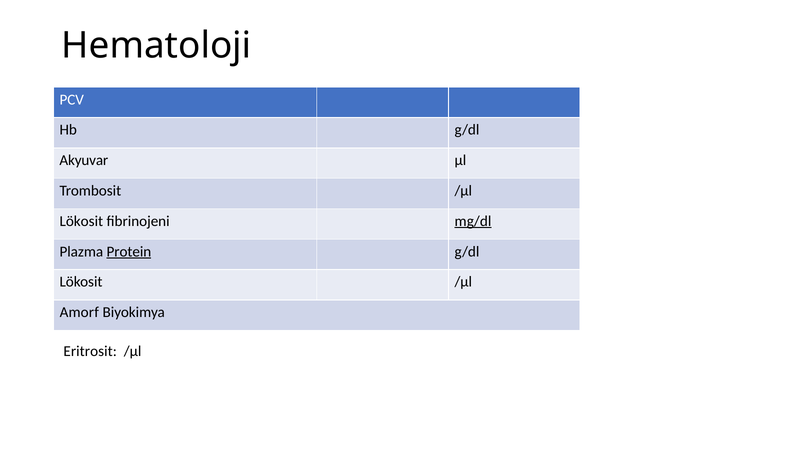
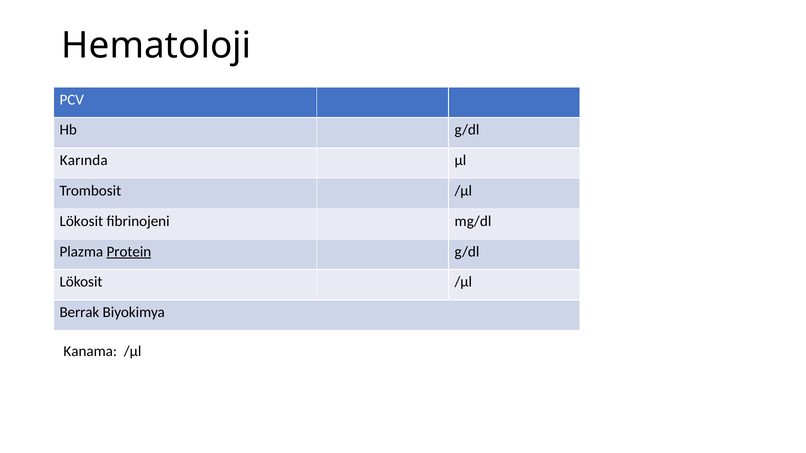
Akyuvar: Akyuvar -> Karında
mg/dl underline: present -> none
Amorf: Amorf -> Berrak
Eritrosit: Eritrosit -> Kanama
